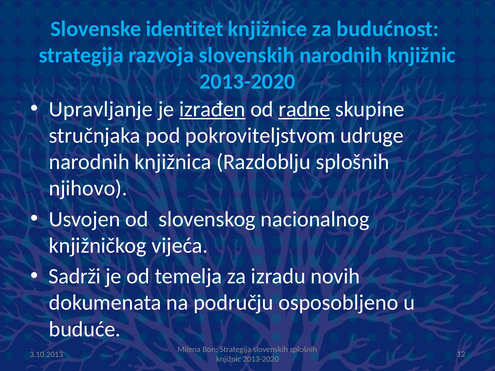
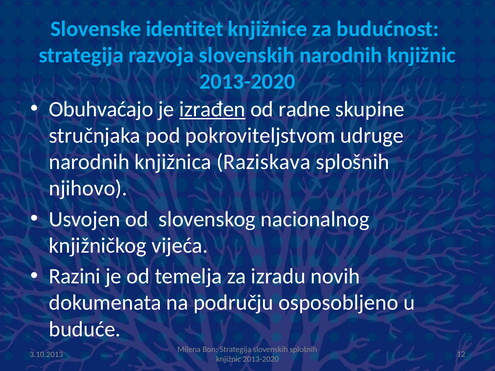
Upravljanje: Upravljanje -> Obuhvaćajo
radne underline: present -> none
Razdoblju: Razdoblju -> Raziskava
Sadrži: Sadrži -> Razini
